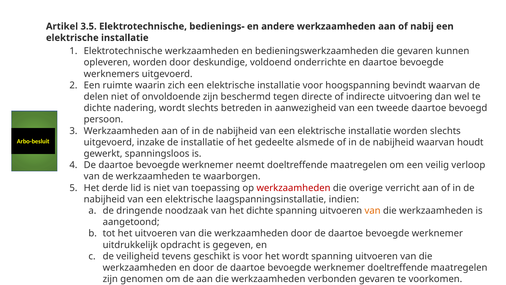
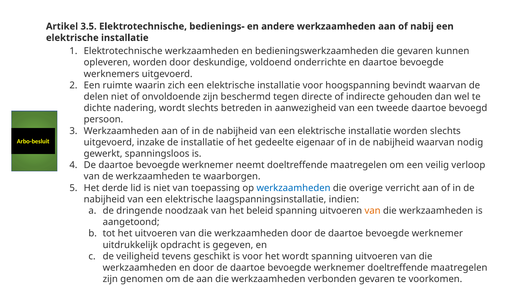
uitvoering: uitvoering -> gehouden
alsmede: alsmede -> eigenaar
houdt: houdt -> nodig
werkzaamheden at (293, 188) colour: red -> blue
het dichte: dichte -> beleid
